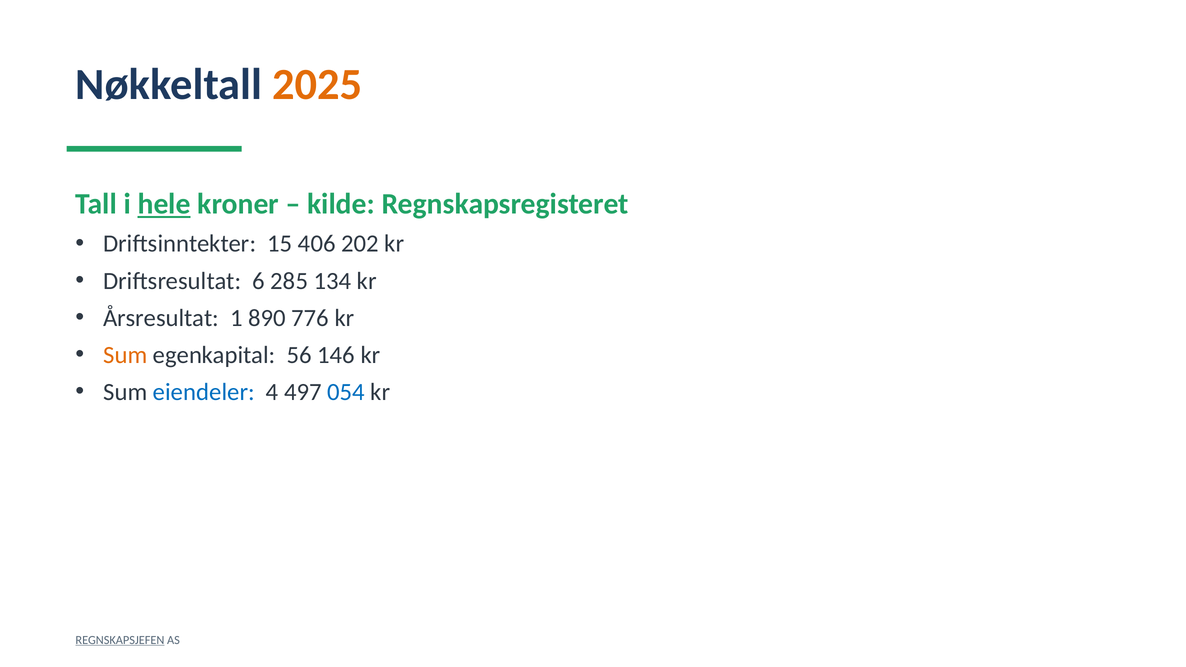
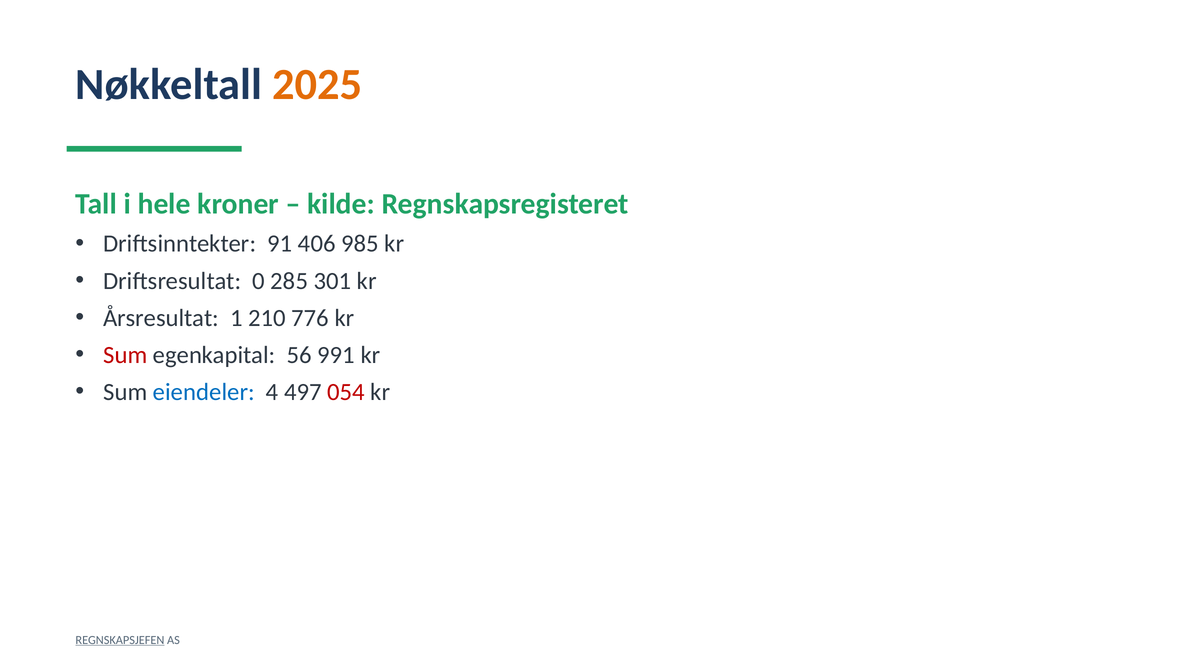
hele underline: present -> none
15: 15 -> 91
202: 202 -> 985
6: 6 -> 0
134: 134 -> 301
890: 890 -> 210
Sum at (125, 355) colour: orange -> red
146: 146 -> 991
054 colour: blue -> red
